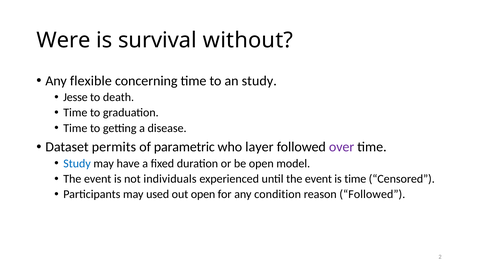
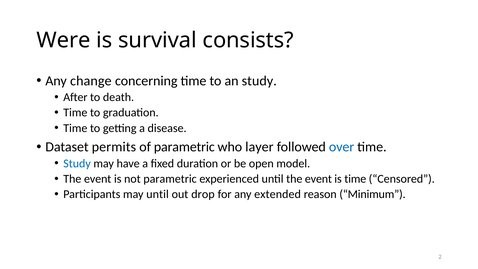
without: without -> consists
flexible: flexible -> change
Jesse: Jesse -> After
over colour: purple -> blue
not individuals: individuals -> parametric
may used: used -> until
out open: open -> drop
condition: condition -> extended
reason Followed: Followed -> Minimum
